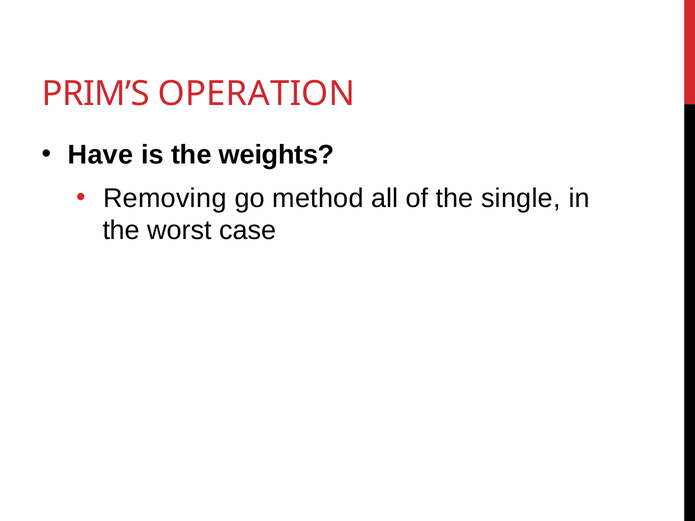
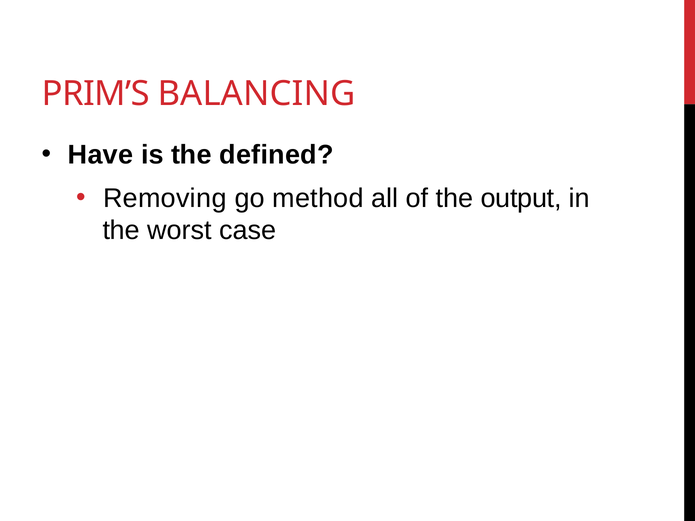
OPERATION: OPERATION -> BALANCING
weights: weights -> defined
single: single -> output
